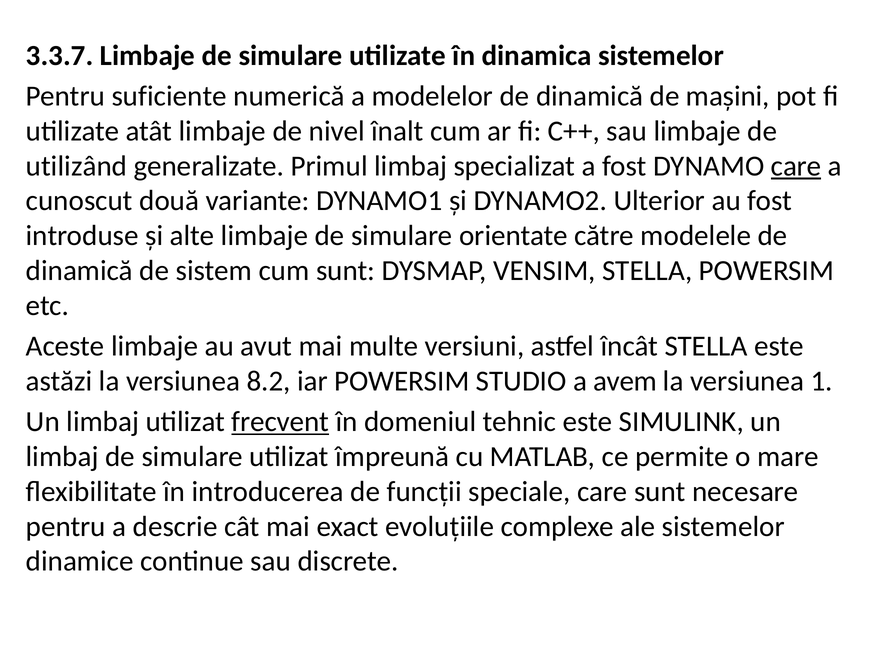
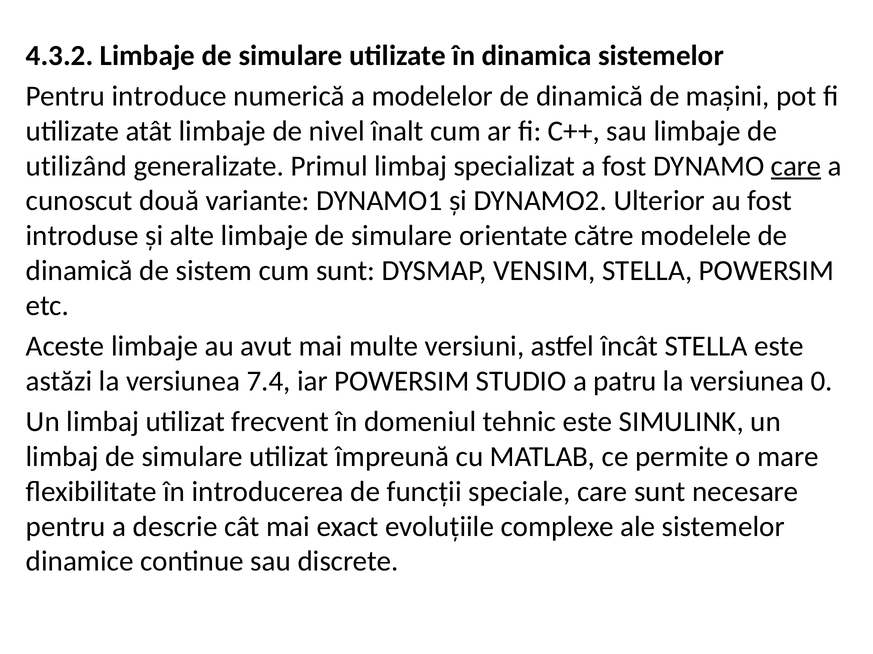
3.3.7: 3.3.7 -> 4.3.2
suficiente: suficiente -> introduce
8.2: 8.2 -> 7.4
avem: avem -> patru
1: 1 -> 0
frecvent underline: present -> none
